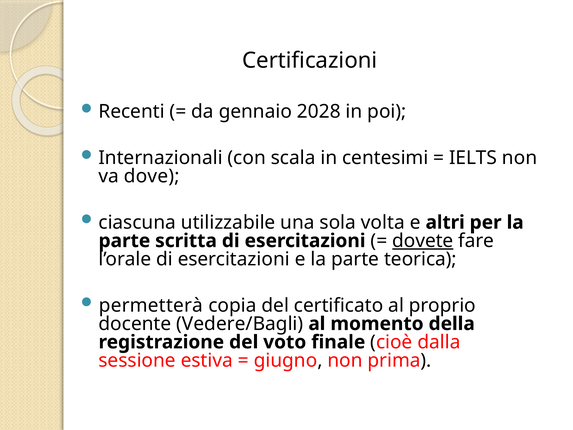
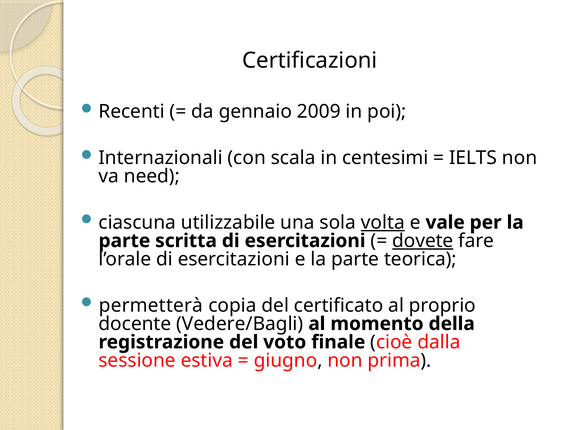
2028: 2028 -> 2009
dove: dove -> need
volta underline: none -> present
altri: altri -> vale
